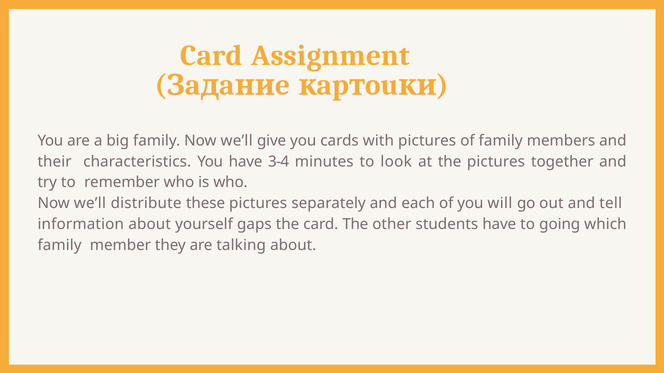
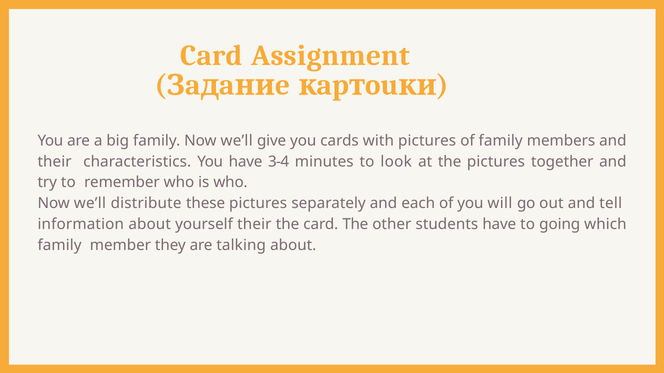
yourself gaps: gaps -> their
